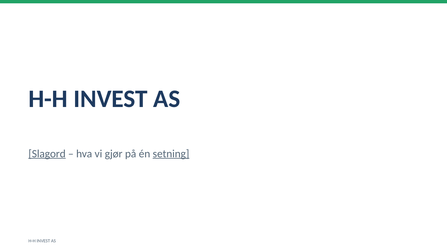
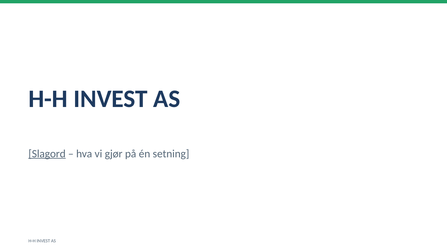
setning underline: present -> none
